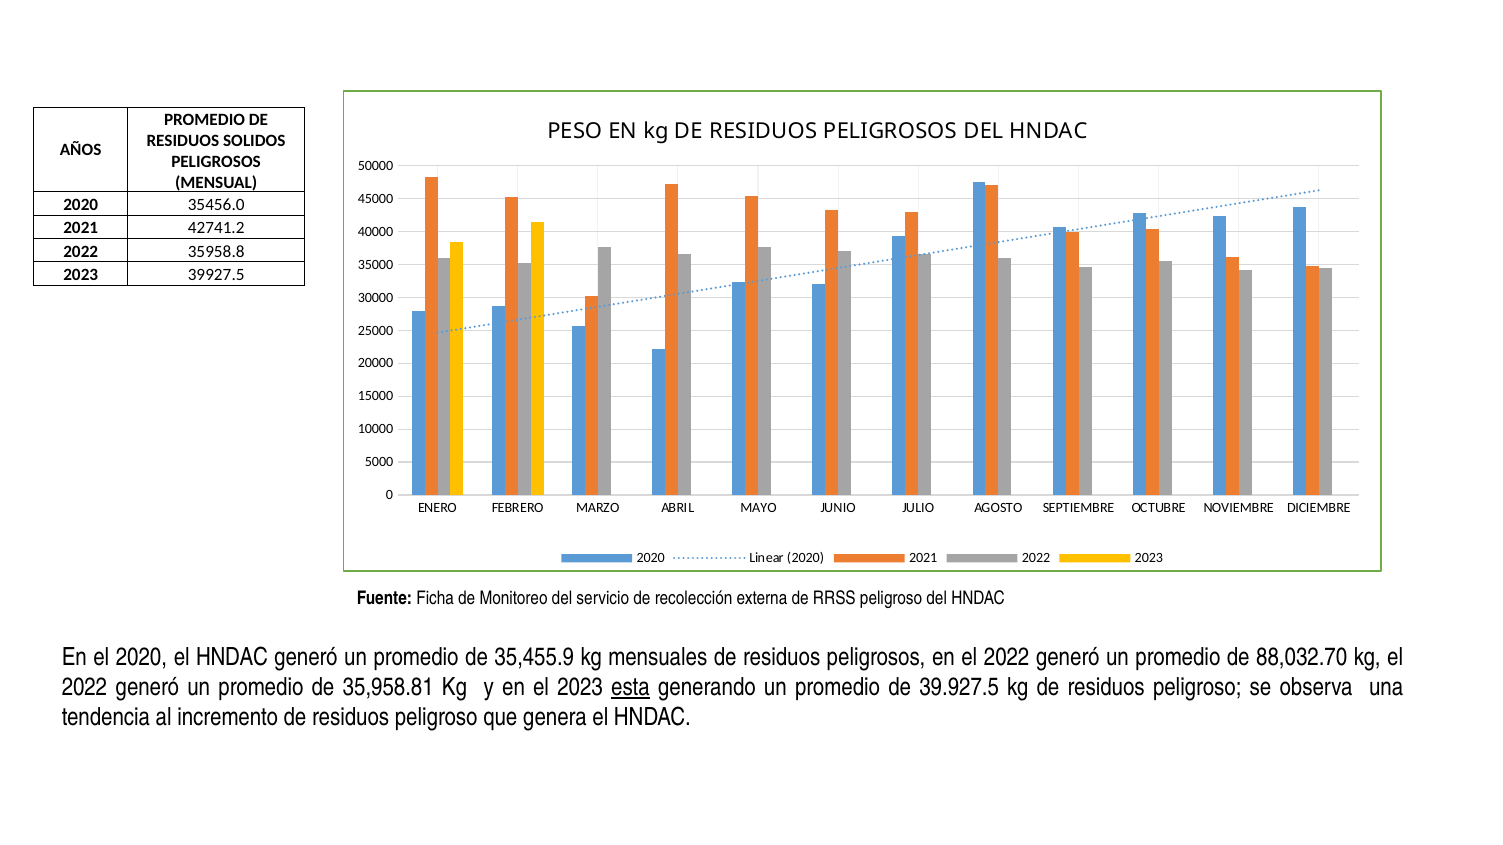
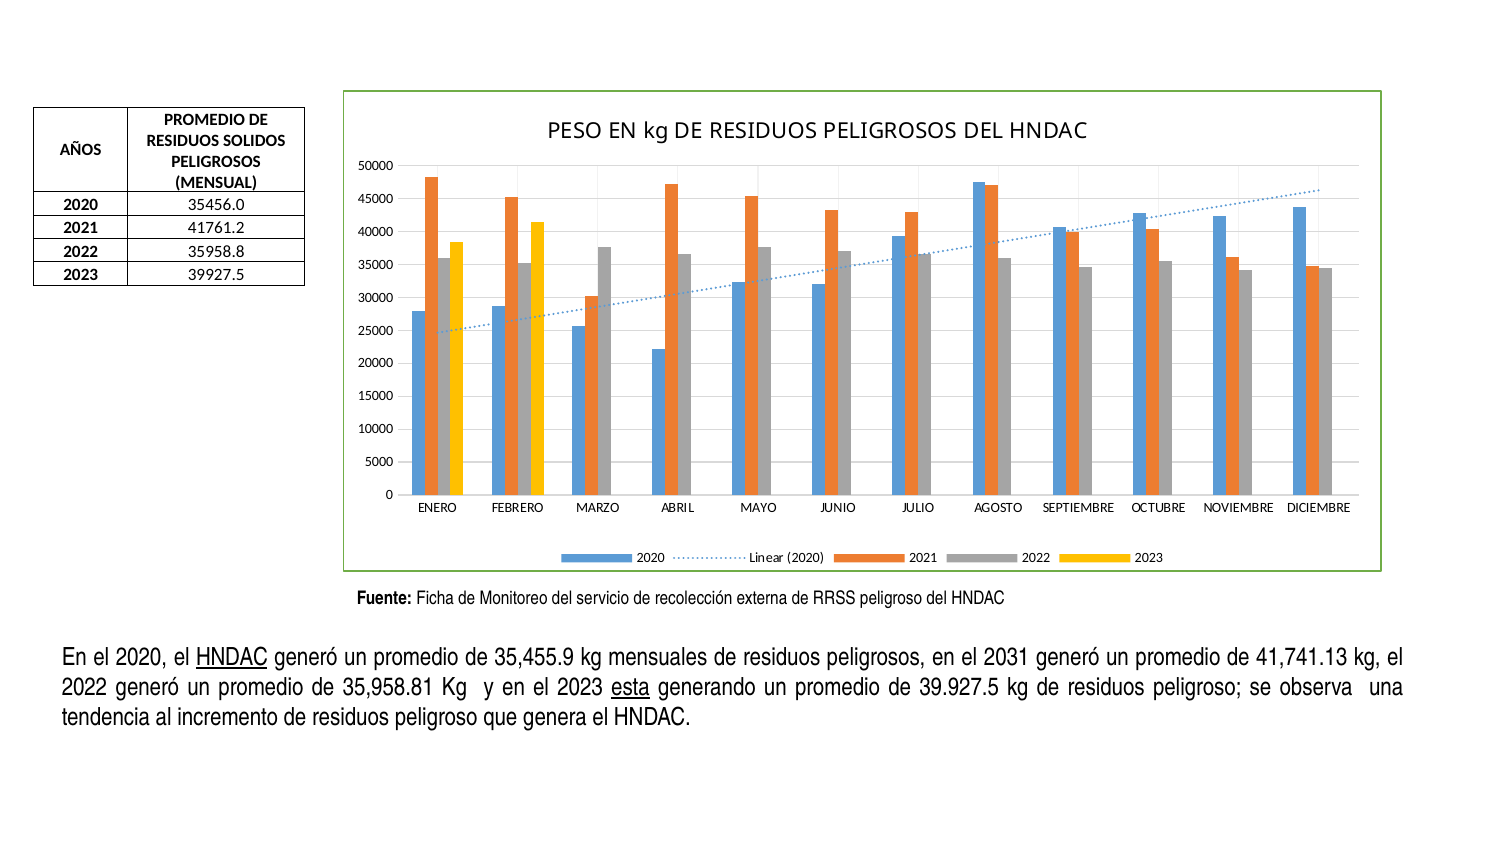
42741.2: 42741.2 -> 41761.2
HNDAC at (232, 658) underline: none -> present
en el 2022: 2022 -> 2031
88,032.70: 88,032.70 -> 41,741.13
